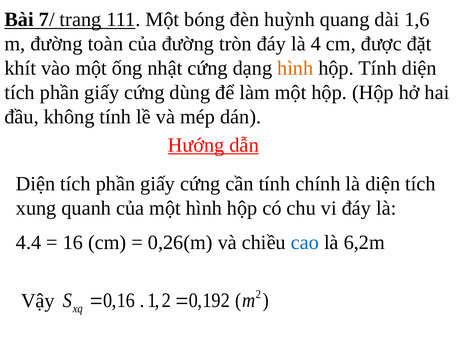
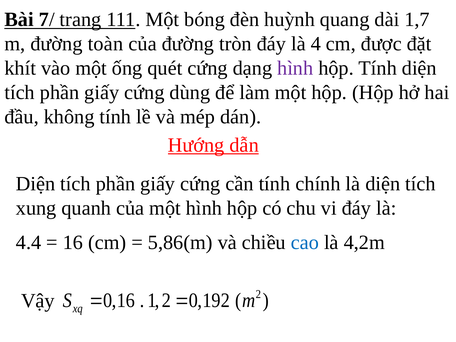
1,6: 1,6 -> 1,7
nhật: nhật -> quét
hình at (295, 68) colour: orange -> purple
0,26(m: 0,26(m -> 5,86(m
6,2m: 6,2m -> 4,2m
